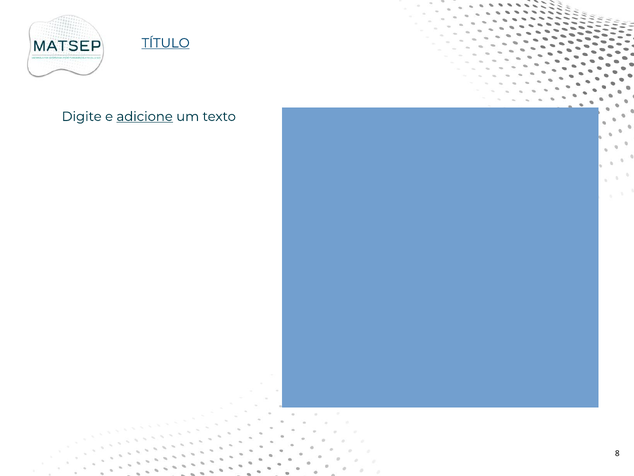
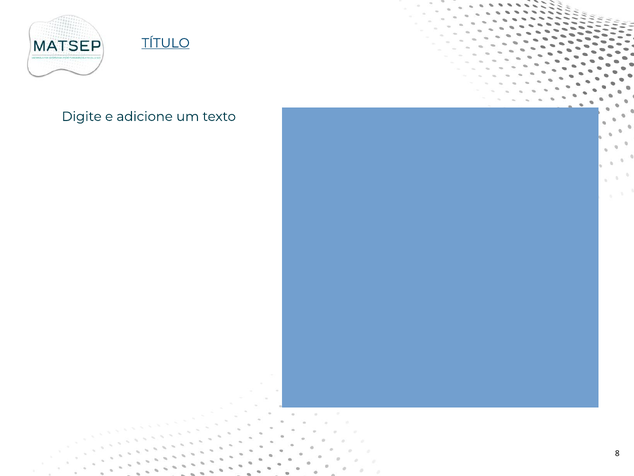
adicione underline: present -> none
